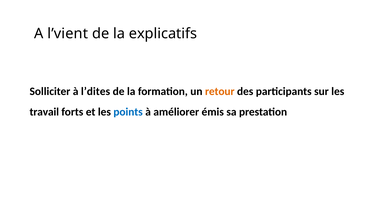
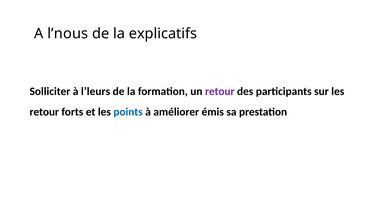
l’vient: l’vient -> l’nous
l’dites: l’dites -> l’leurs
retour at (220, 92) colour: orange -> purple
travail at (44, 112): travail -> retour
